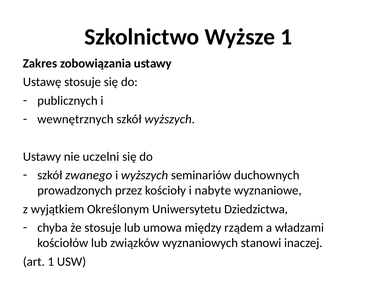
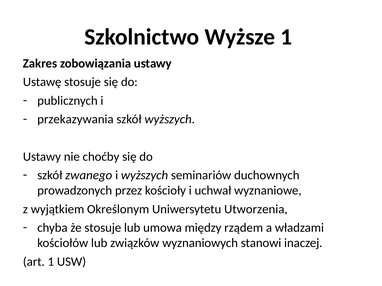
wewnętrznych: wewnętrznych -> przekazywania
uczelni: uczelni -> choćby
nabyte: nabyte -> uchwał
Dziedzictwa: Dziedzictwa -> Utworzenia
